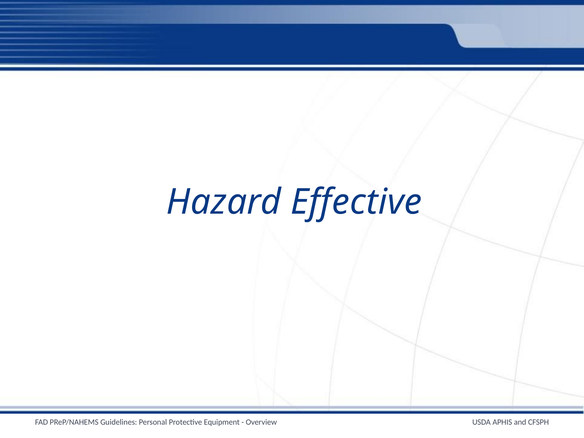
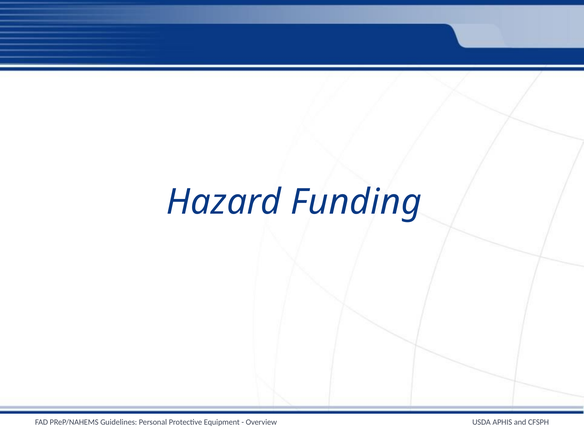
Effective: Effective -> Funding
